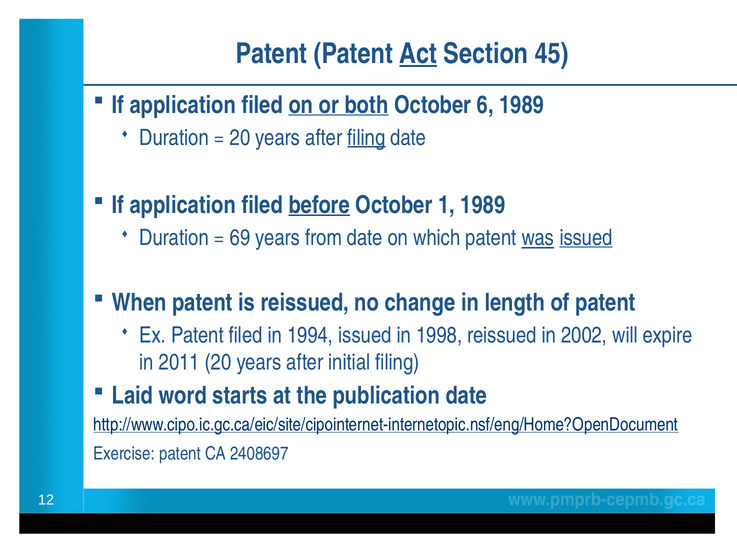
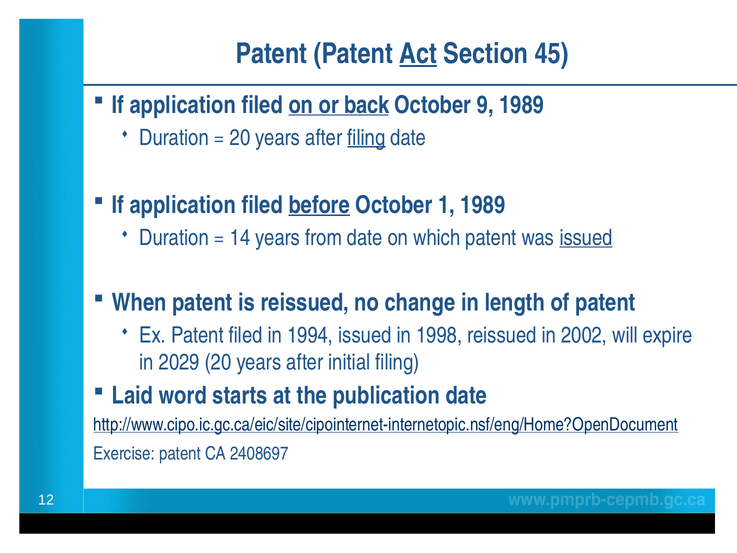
both: both -> back
6: 6 -> 9
69: 69 -> 14
was underline: present -> none
2011: 2011 -> 2029
